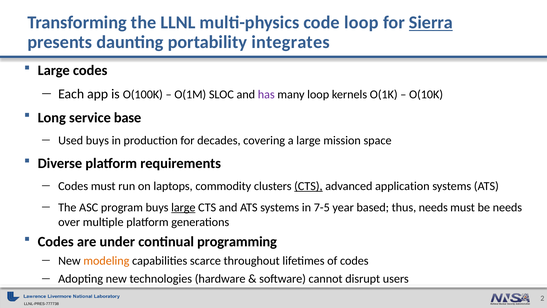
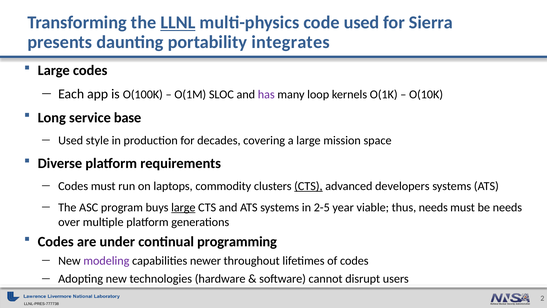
LLNL underline: none -> present
code loop: loop -> used
Sierra underline: present -> none
Used buys: buys -> style
application: application -> developers
7-5: 7-5 -> 2-5
based: based -> viable
modeling colour: orange -> purple
scarce: scarce -> newer
